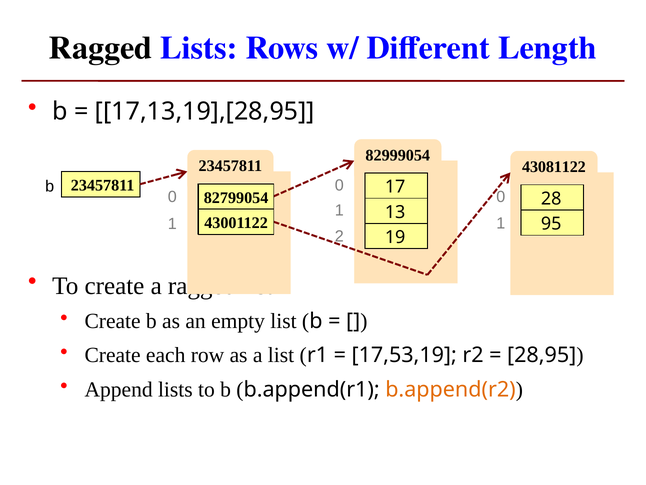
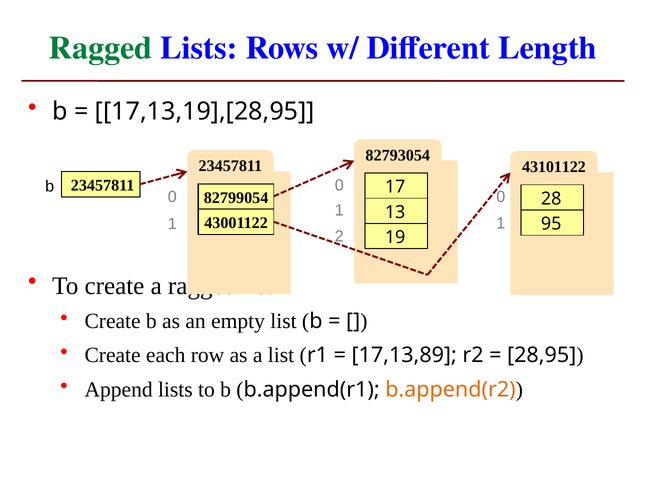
Ragged at (101, 48) colour: black -> green
82999054: 82999054 -> 82793054
43081122: 43081122 -> 43101122
17,53,19: 17,53,19 -> 17,13,89
